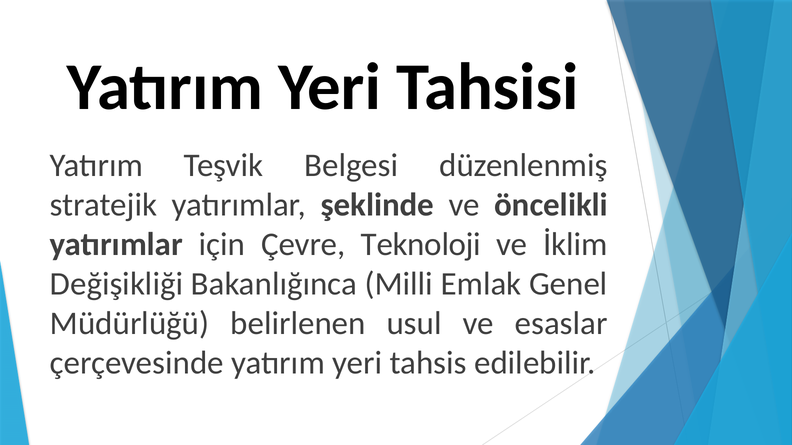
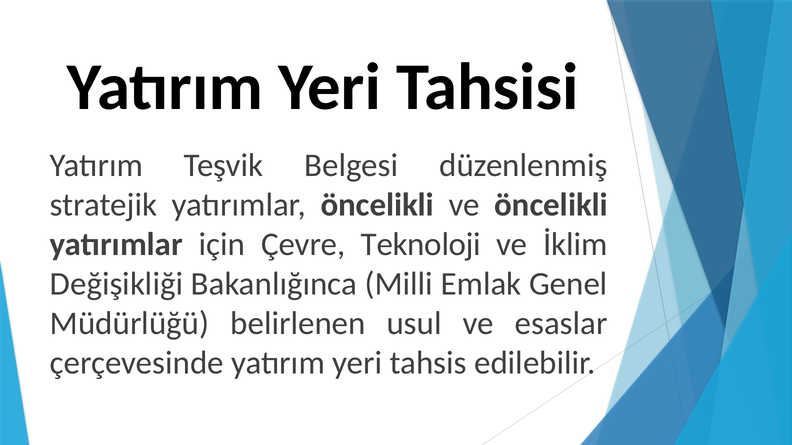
yatırımlar şeklinde: şeklinde -> öncelikli
